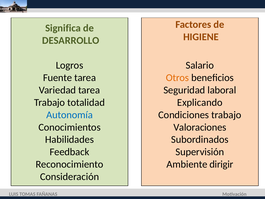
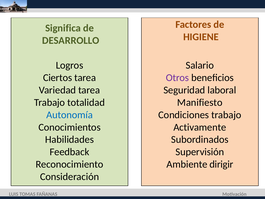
Fuente: Fuente -> Ciertos
Otros colour: orange -> purple
Explicando: Explicando -> Manifiesto
Valoraciones: Valoraciones -> Activamente
